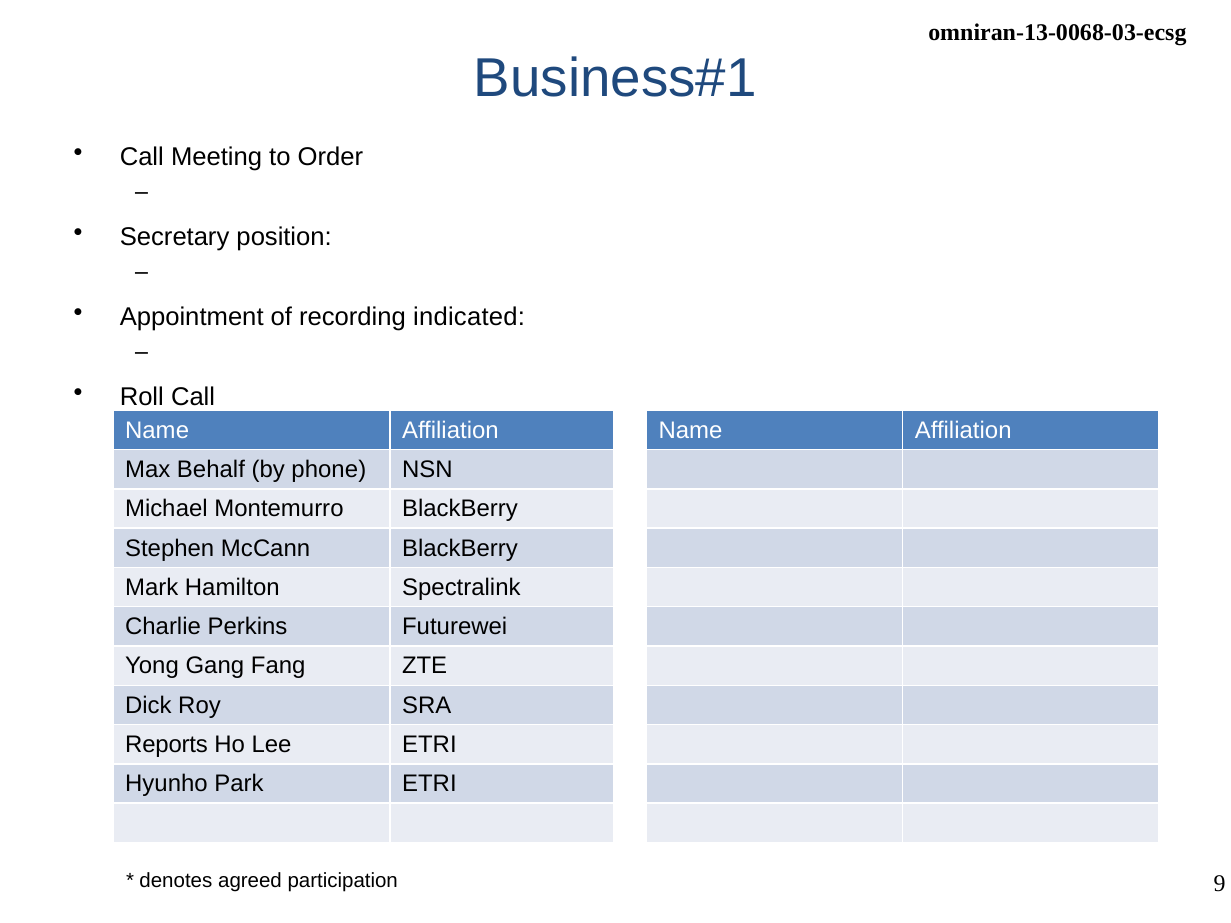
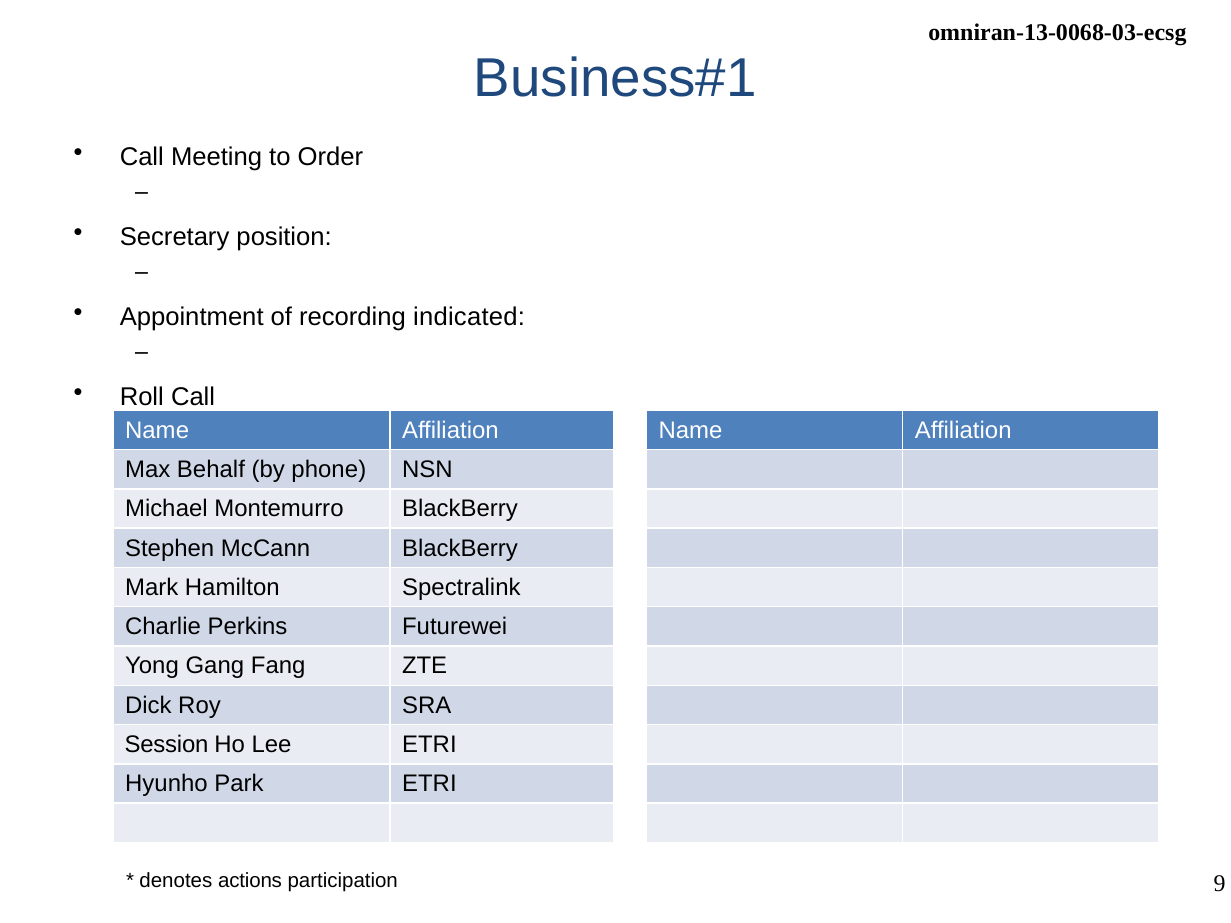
Reports: Reports -> Session
agreed: agreed -> actions
